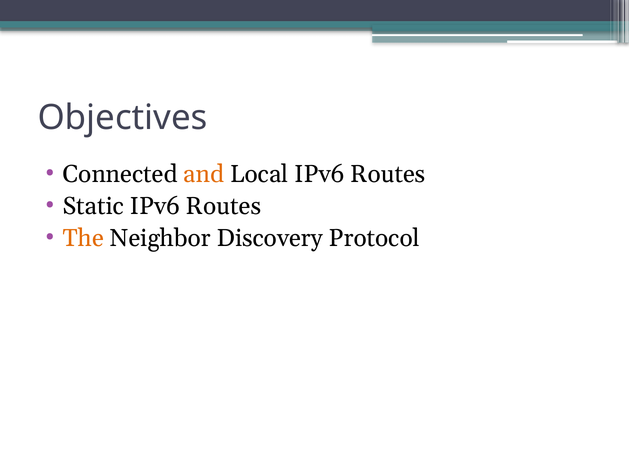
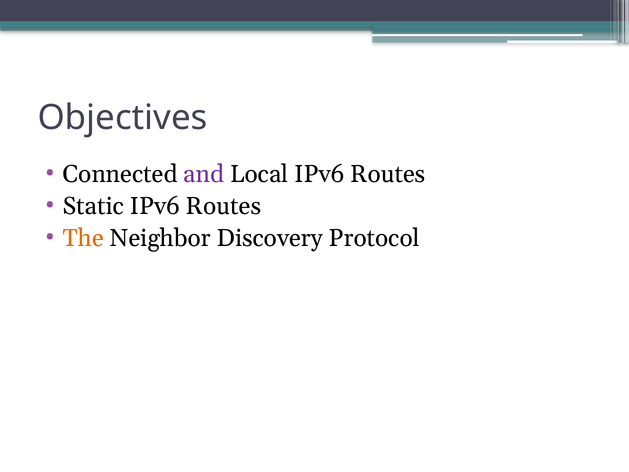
and colour: orange -> purple
